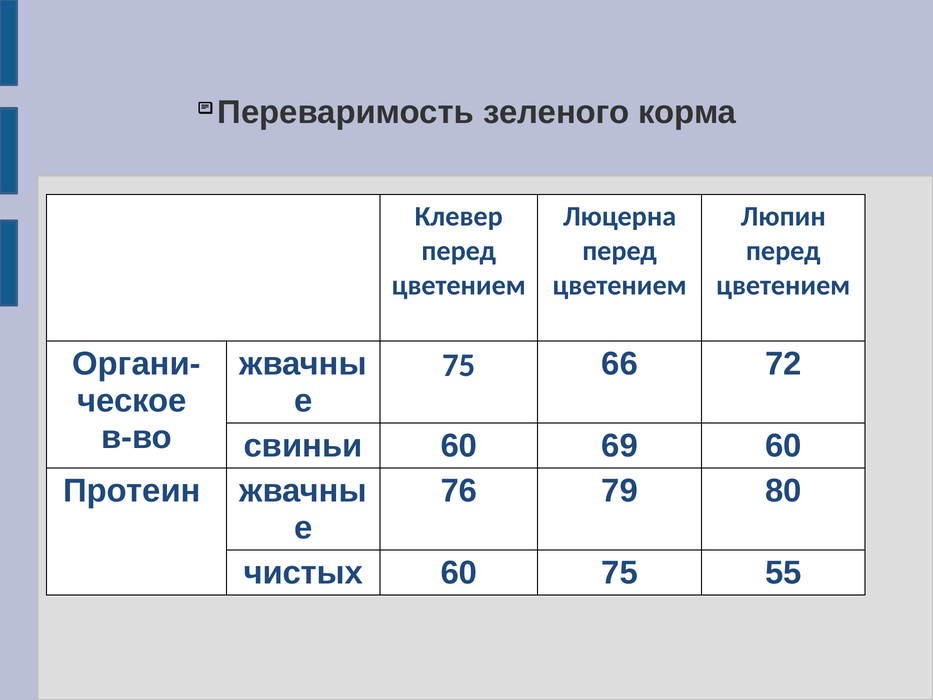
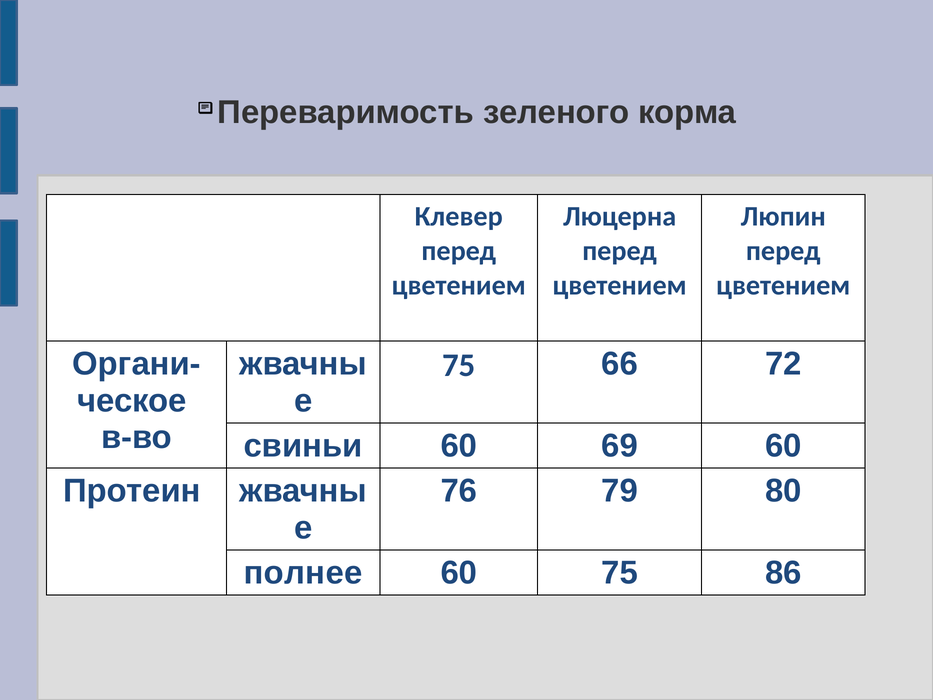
чистых: чистых -> полнее
55: 55 -> 86
